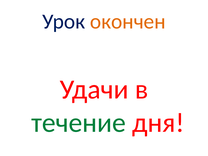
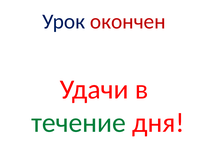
окончен colour: orange -> red
